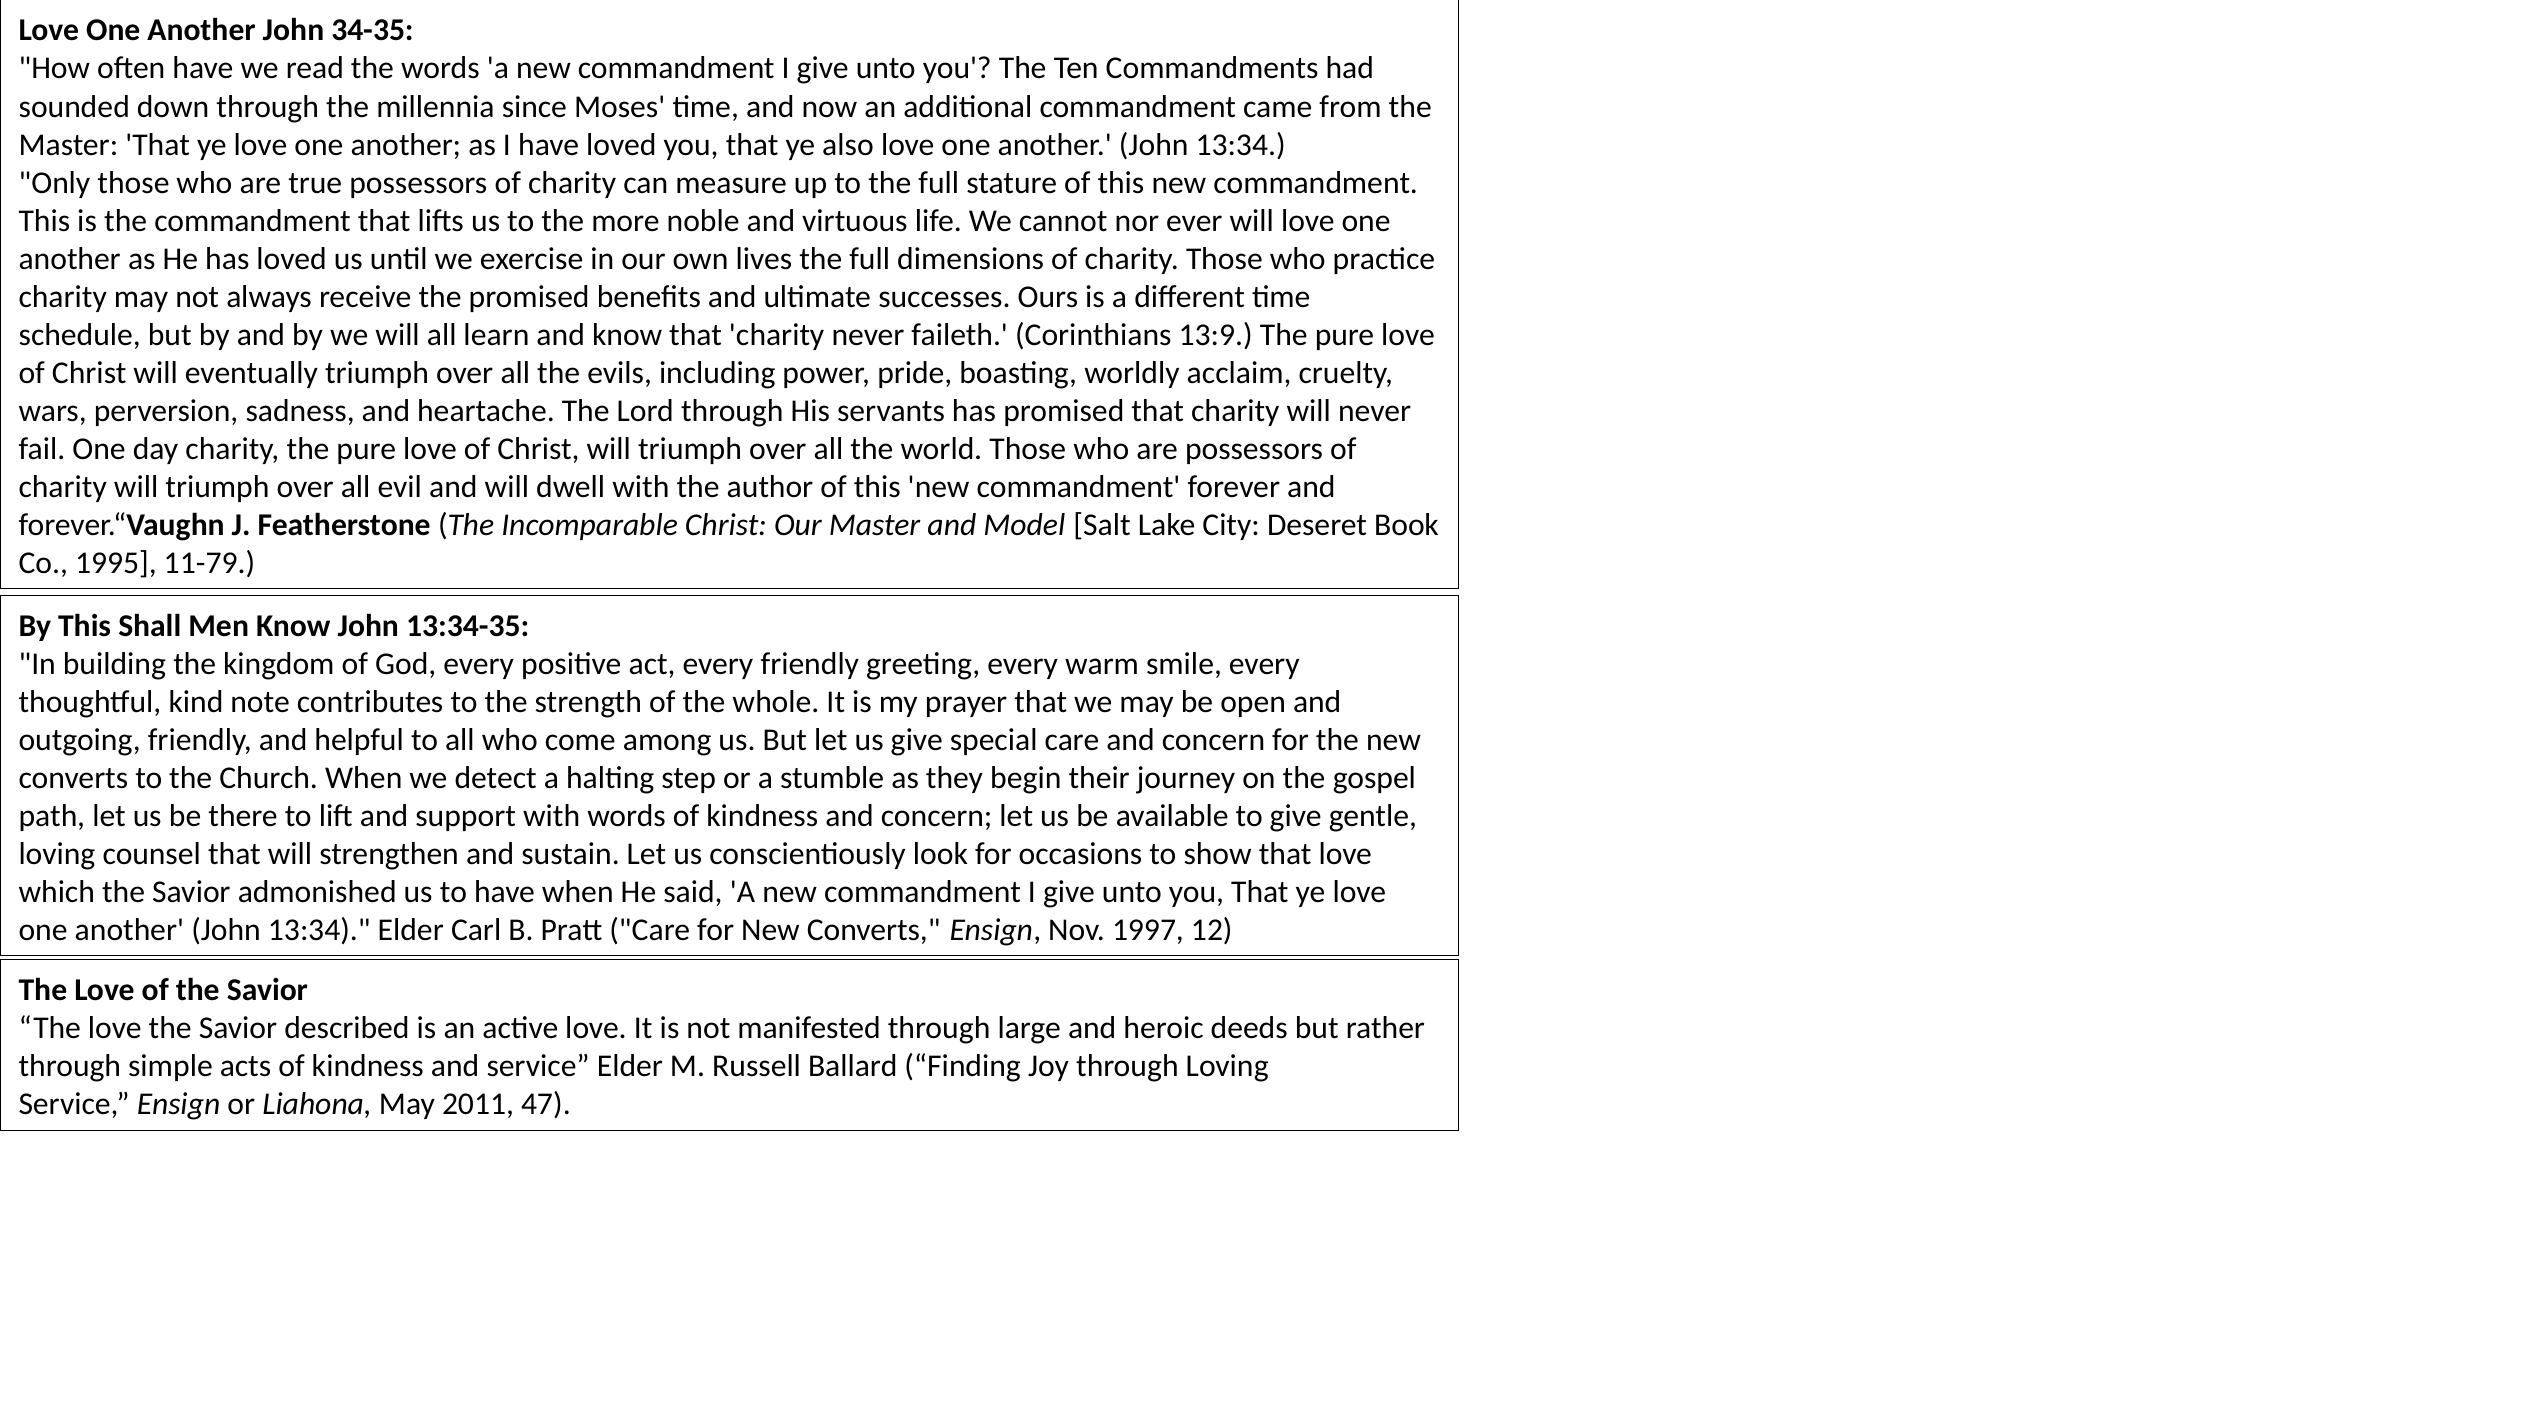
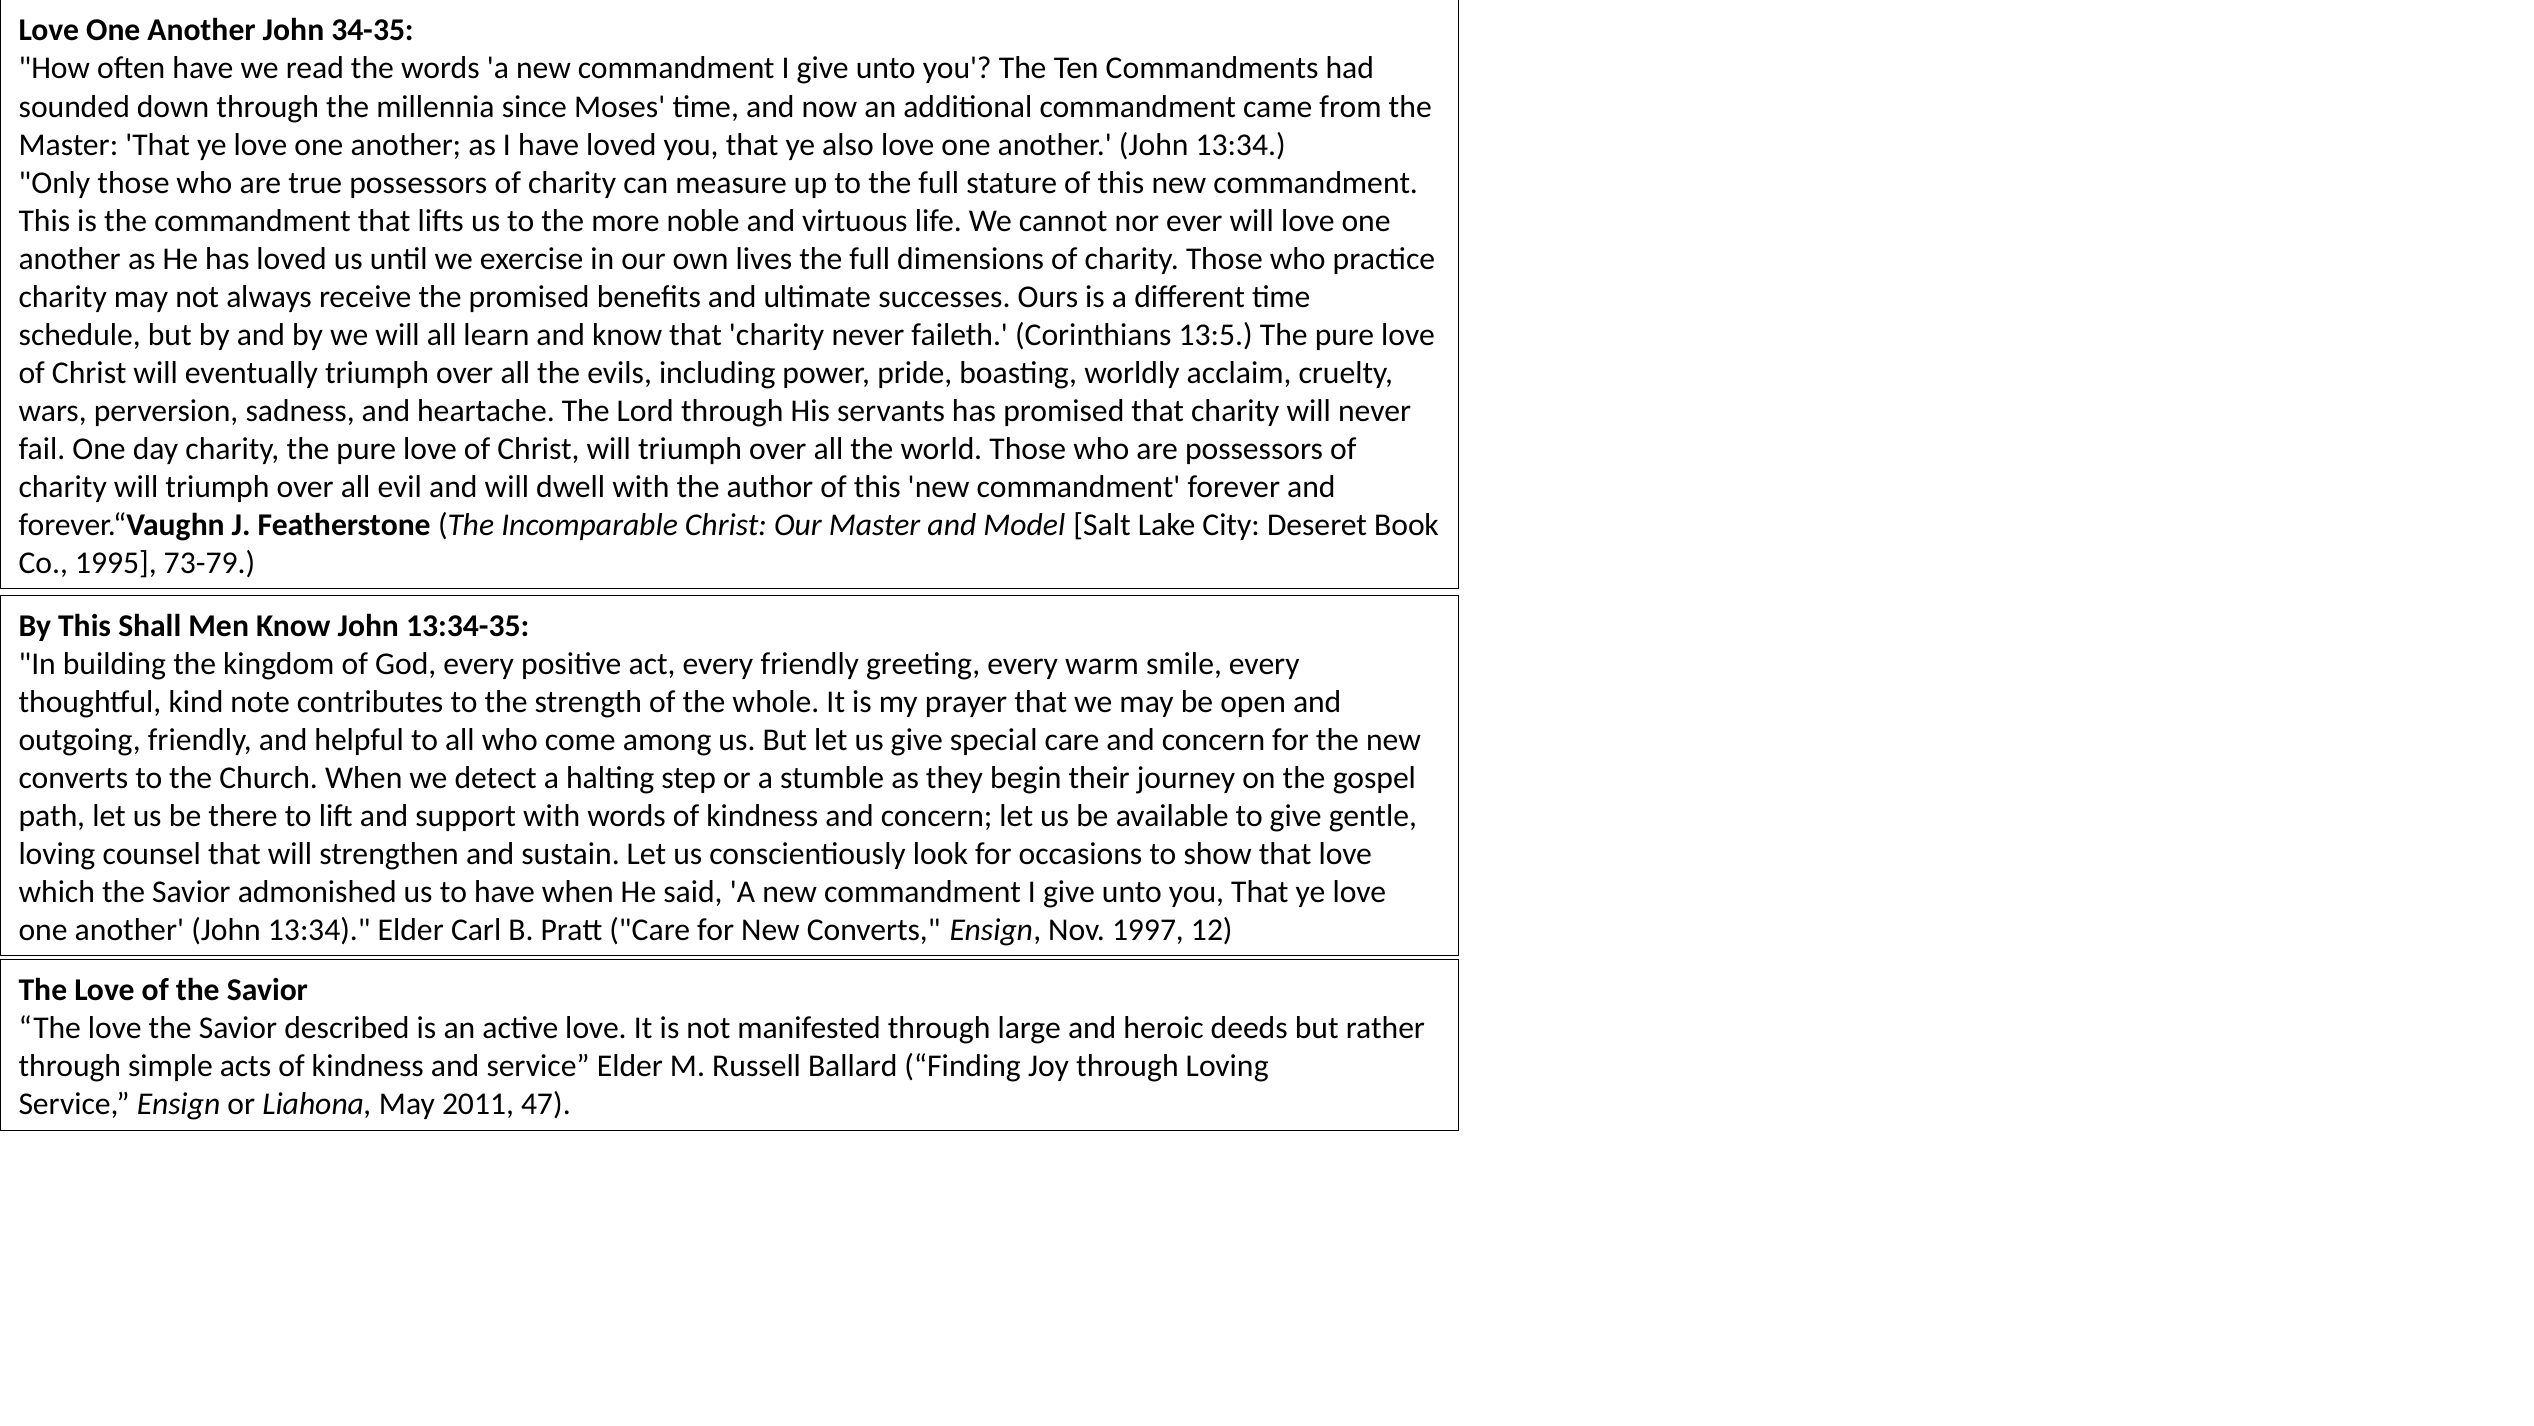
13:9: 13:9 -> 13:5
11-79: 11-79 -> 73-79
